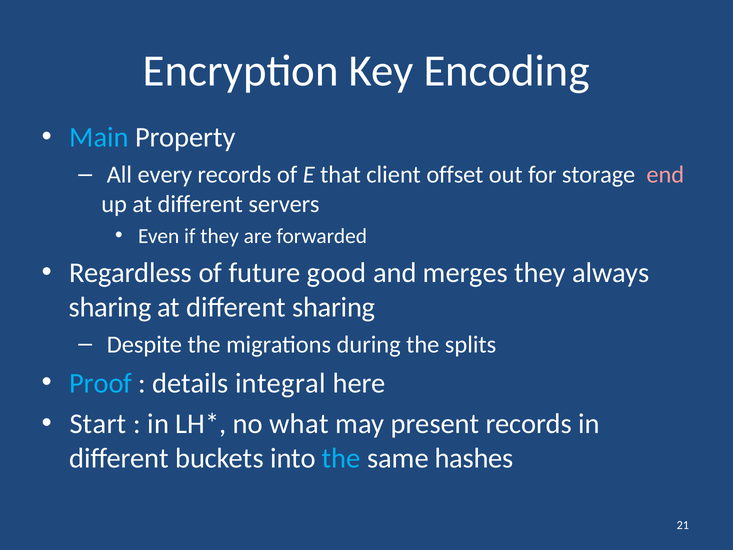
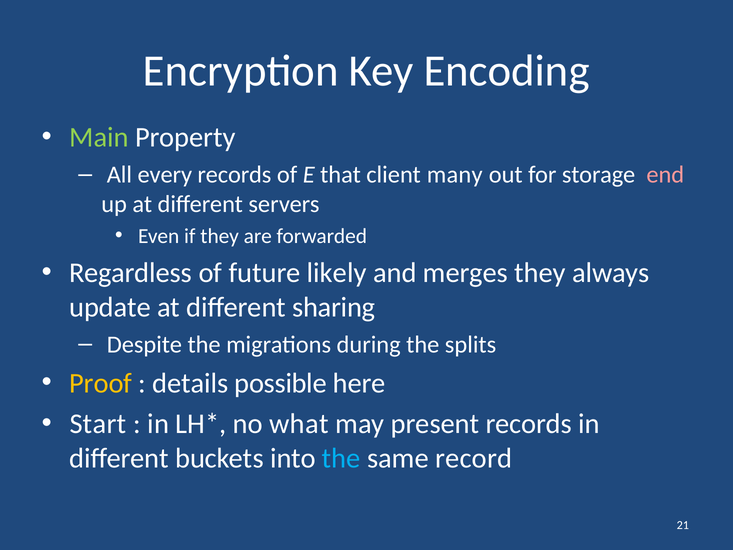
Main colour: light blue -> light green
offset: offset -> many
good: good -> likely
sharing at (110, 307): sharing -> update
Proof colour: light blue -> yellow
integral: integral -> possible
hashes: hashes -> record
